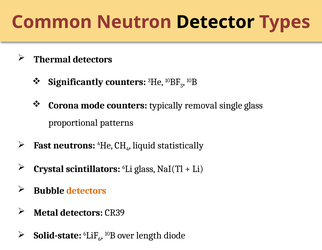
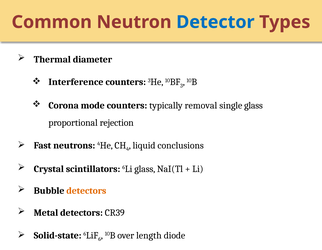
Detector colour: black -> blue
Thermal detectors: detectors -> diameter
Significantly: Significantly -> Interference
patterns: patterns -> rejection
statistically: statistically -> conclusions
